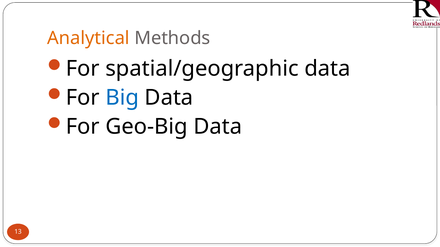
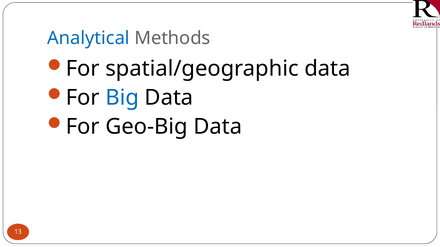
Analytical colour: orange -> blue
